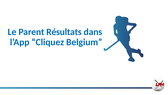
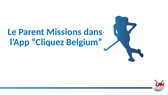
Résultats: Résultats -> Missions
